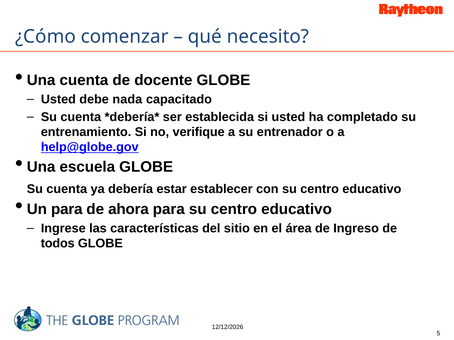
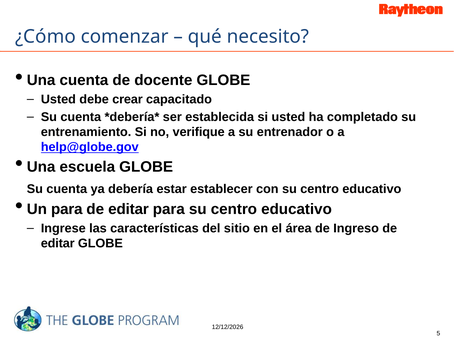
nada: nada -> crear
ahora at (129, 210): ahora -> editar
todos at (58, 244): todos -> editar
